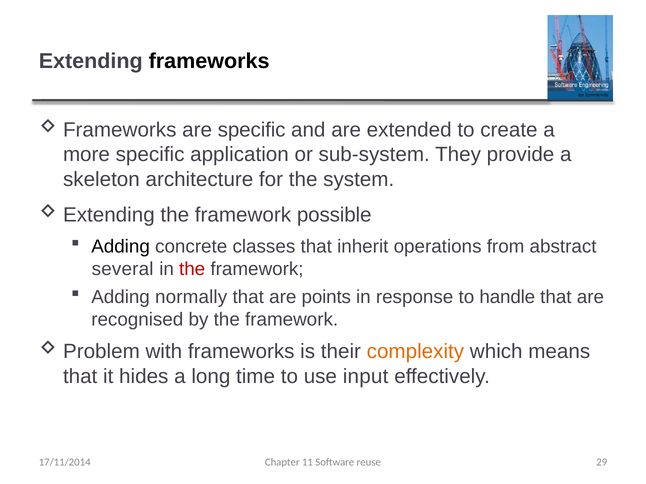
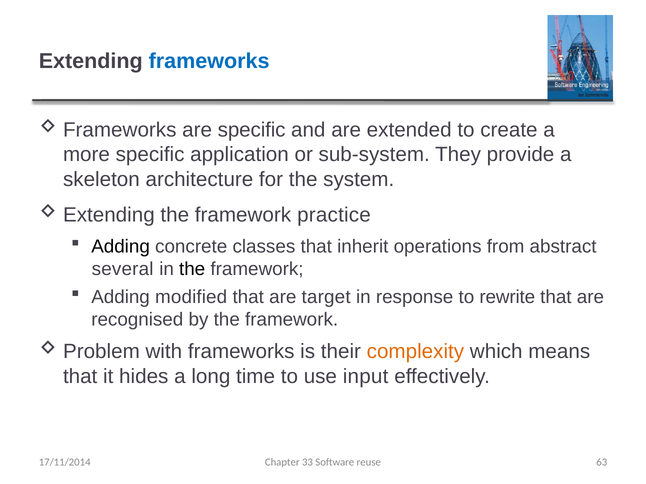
frameworks at (209, 61) colour: black -> blue
possible: possible -> practice
the at (192, 269) colour: red -> black
normally: normally -> modified
points: points -> target
handle: handle -> rewrite
11: 11 -> 33
29: 29 -> 63
